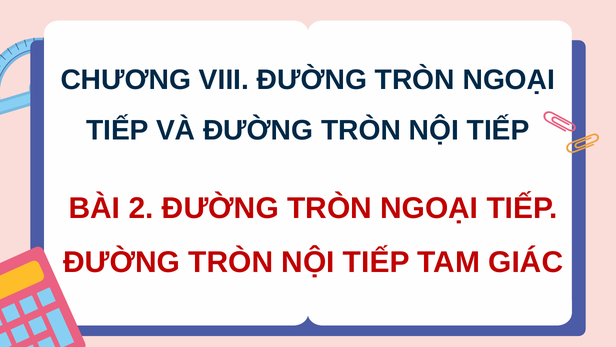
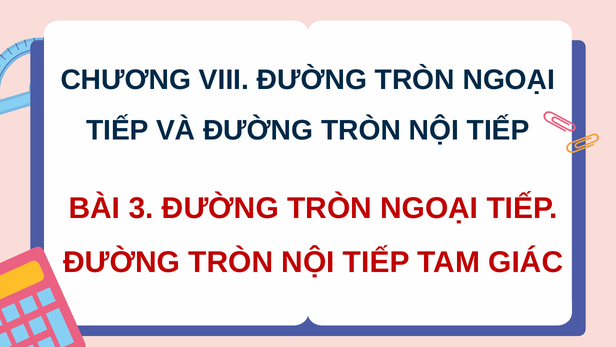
2: 2 -> 3
